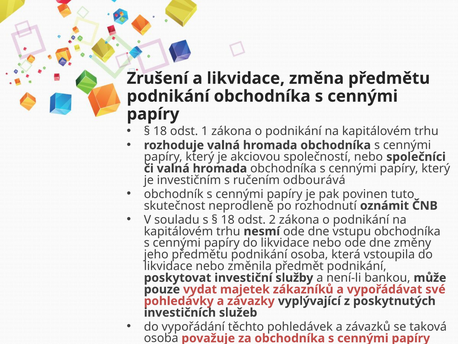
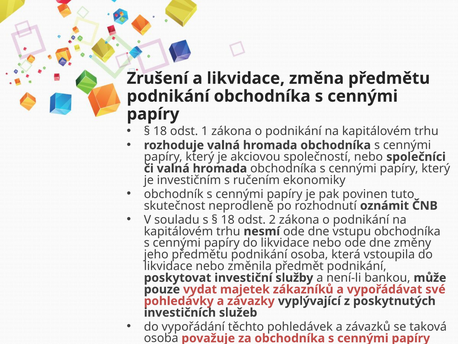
odbourává: odbourává -> ekonomiky
